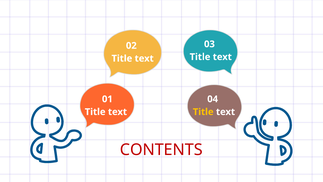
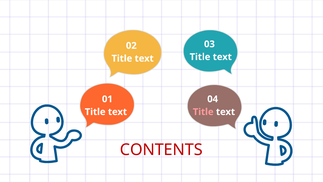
Title at (203, 112) colour: yellow -> pink
